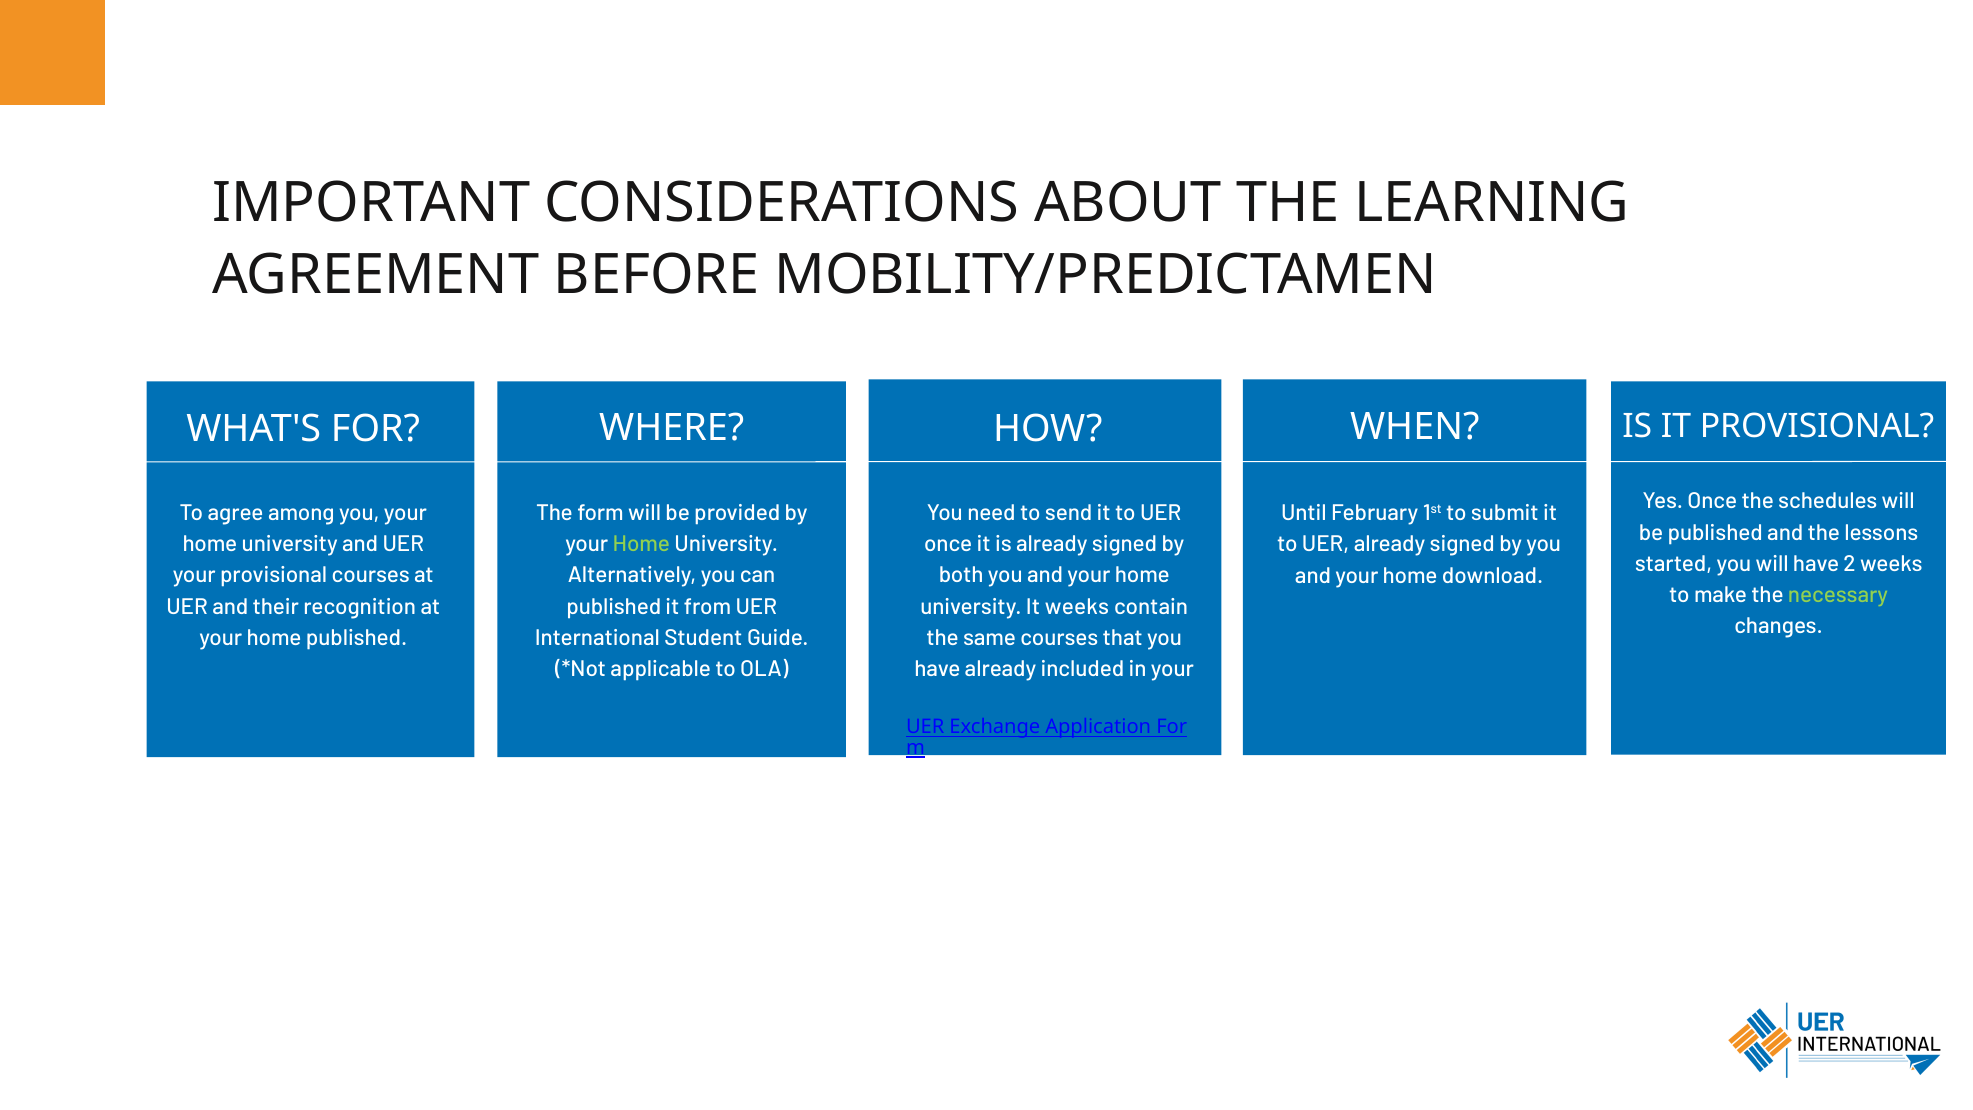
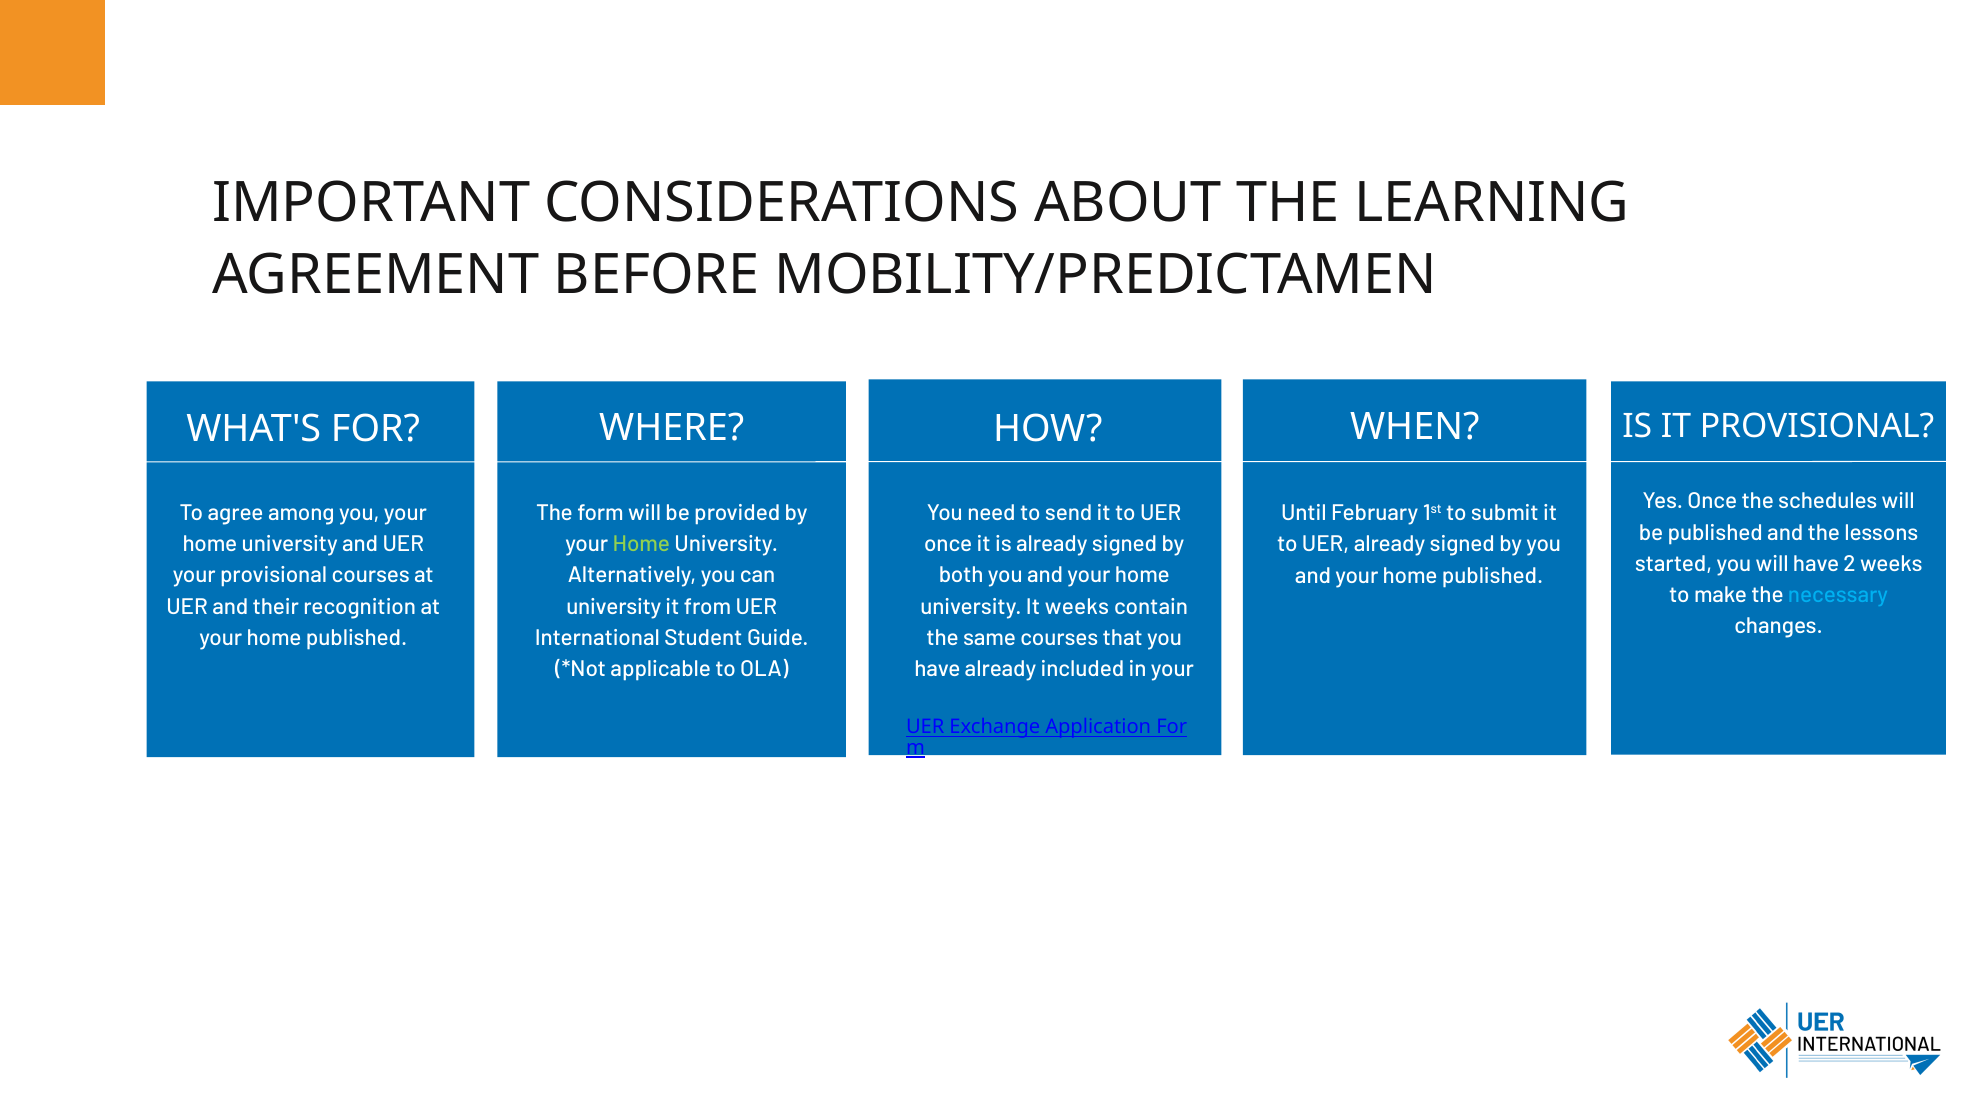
and your home download: download -> published
necessary colour: light green -> light blue
published at (614, 607): published -> university
